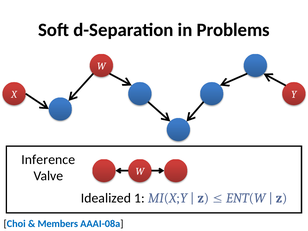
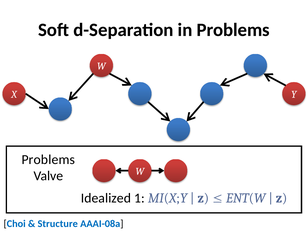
Inference at (48, 160): Inference -> Problems
Members: Members -> Structure
